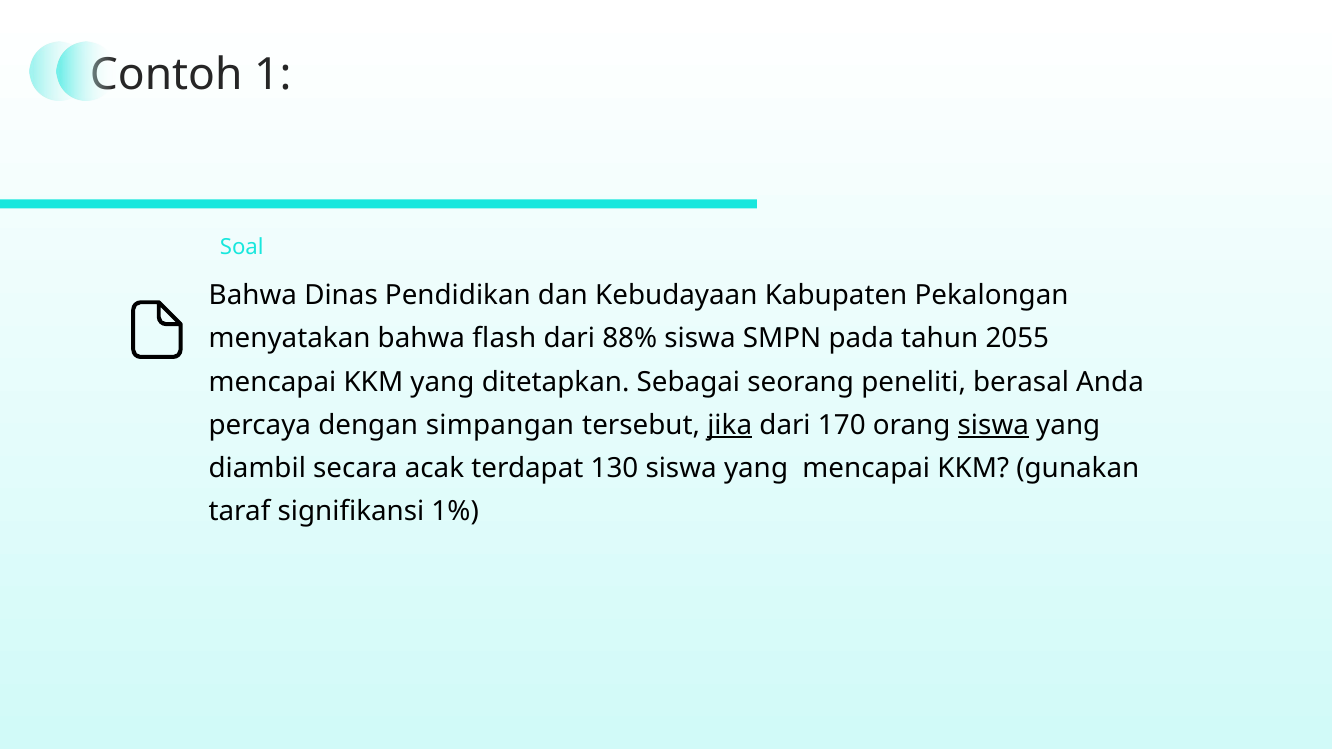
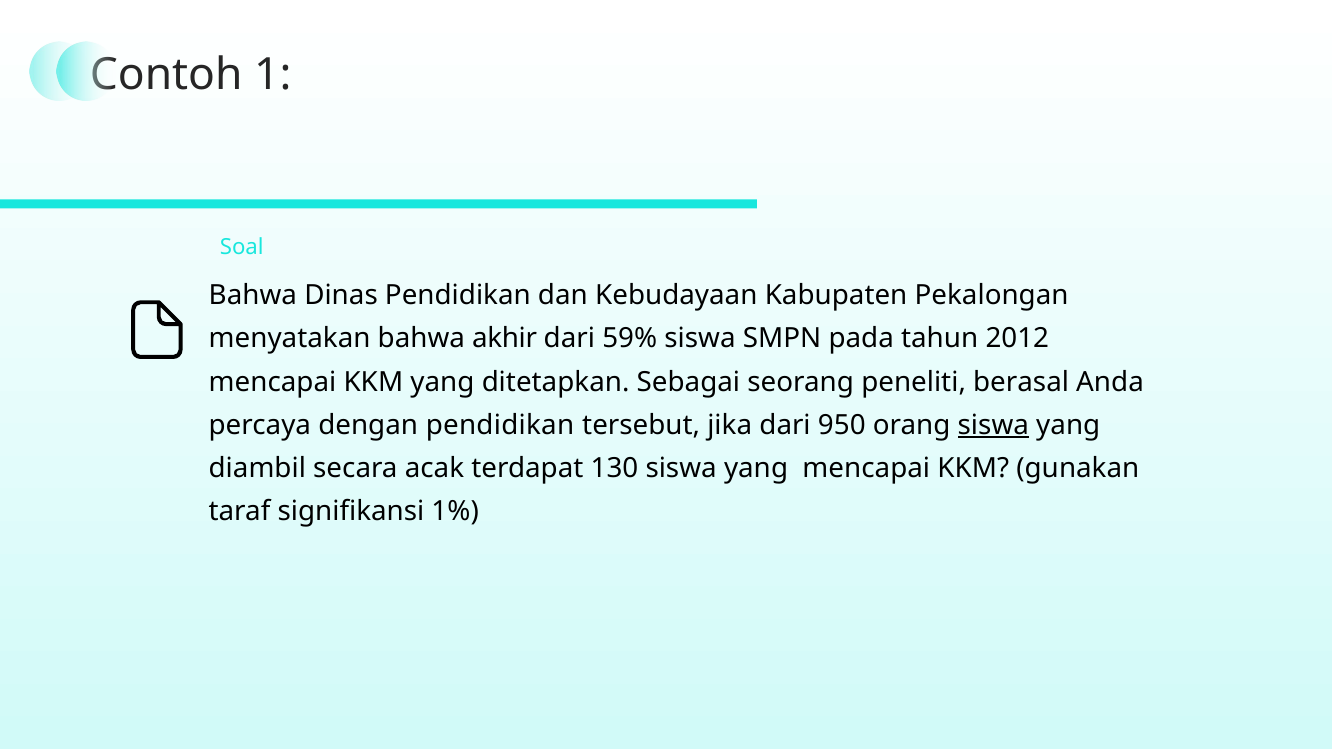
flash: flash -> akhir
88%: 88% -> 59%
2055: 2055 -> 2012
dengan simpangan: simpangan -> pendidikan
jika underline: present -> none
170: 170 -> 950
